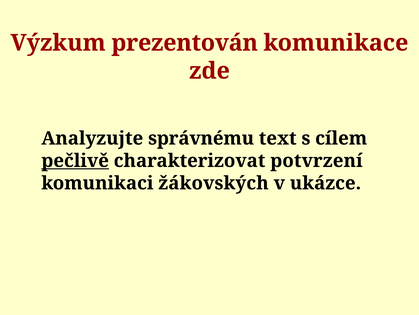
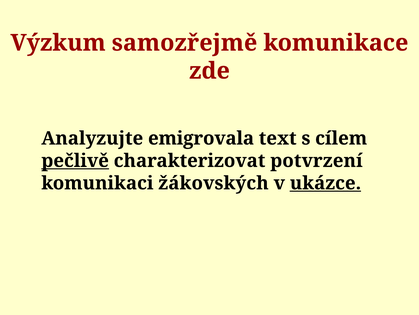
prezentován: prezentován -> samozřejmě
správnému: správnému -> emigrovala
ukázce underline: none -> present
